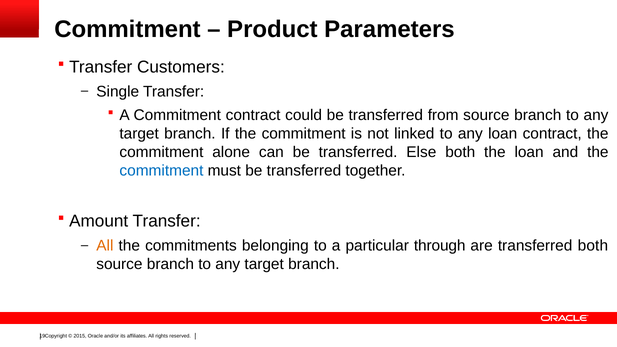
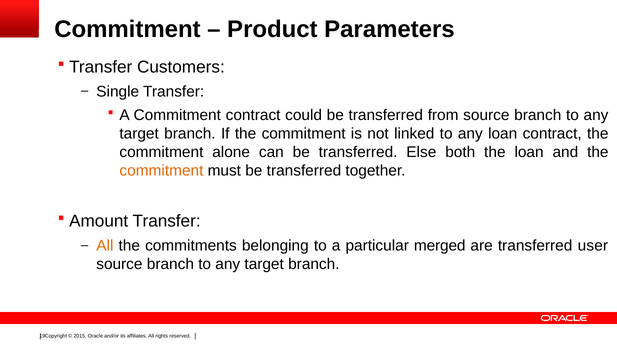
commitment at (161, 171) colour: blue -> orange
through: through -> merged
transferred both: both -> user
